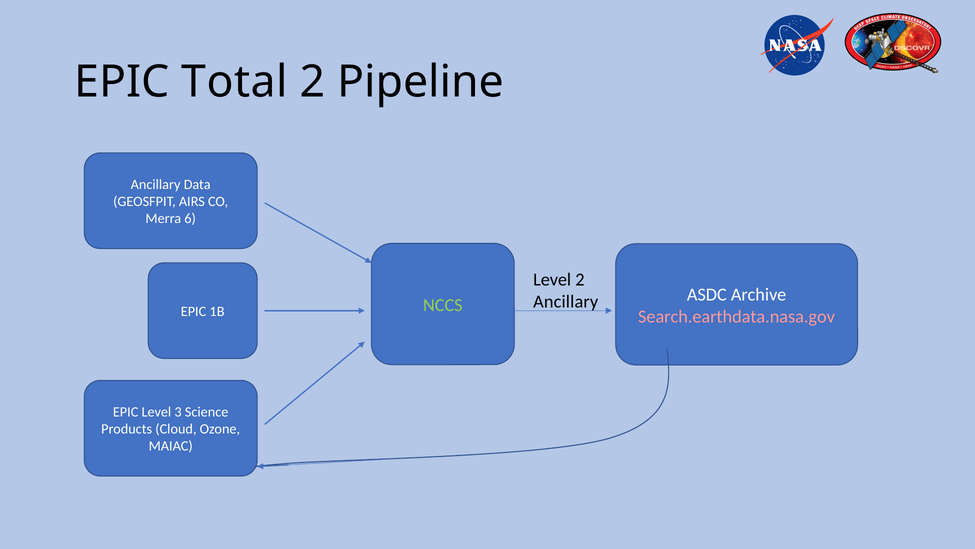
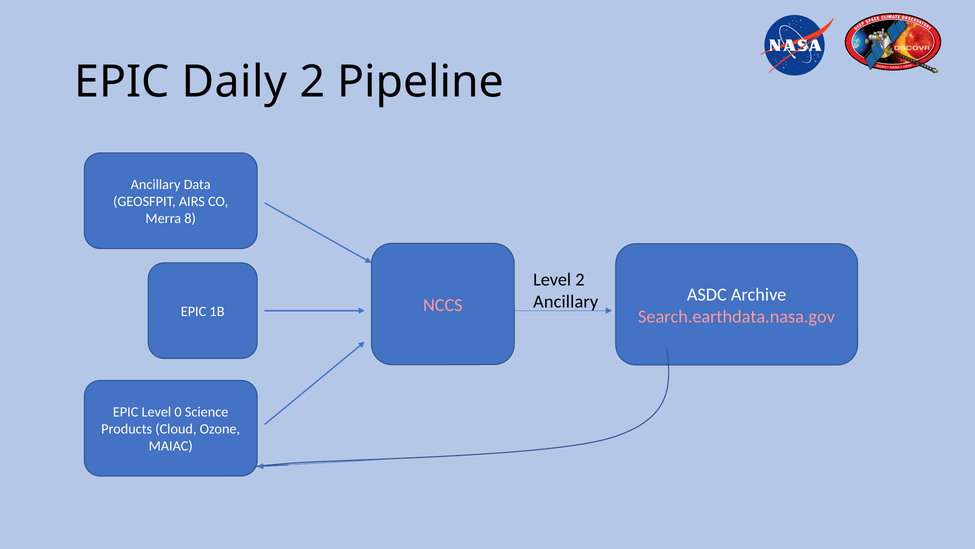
Total: Total -> Daily
6: 6 -> 8
NCCS colour: light green -> pink
3: 3 -> 0
